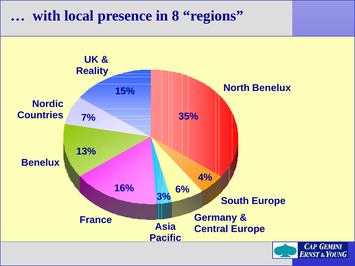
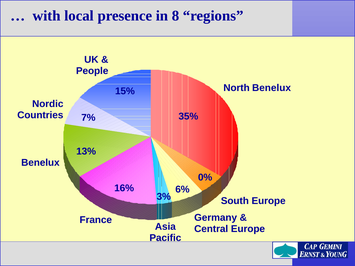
Reality: Reality -> People
4%: 4% -> 0%
